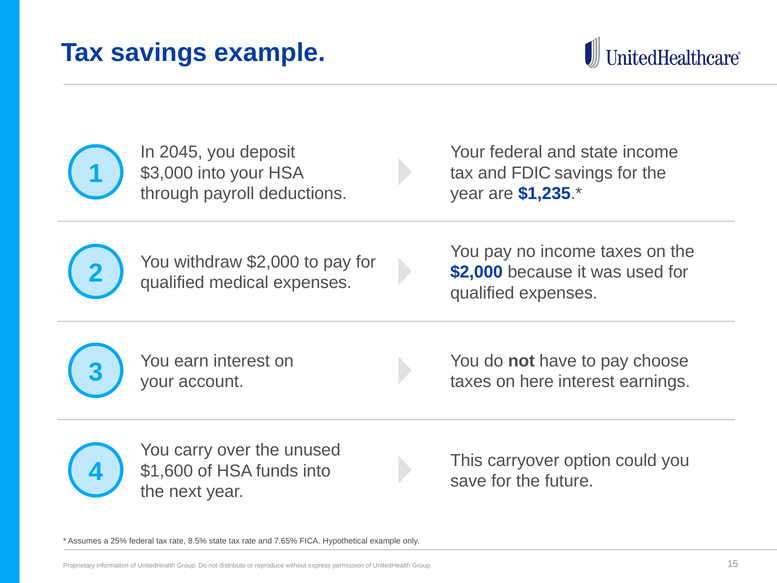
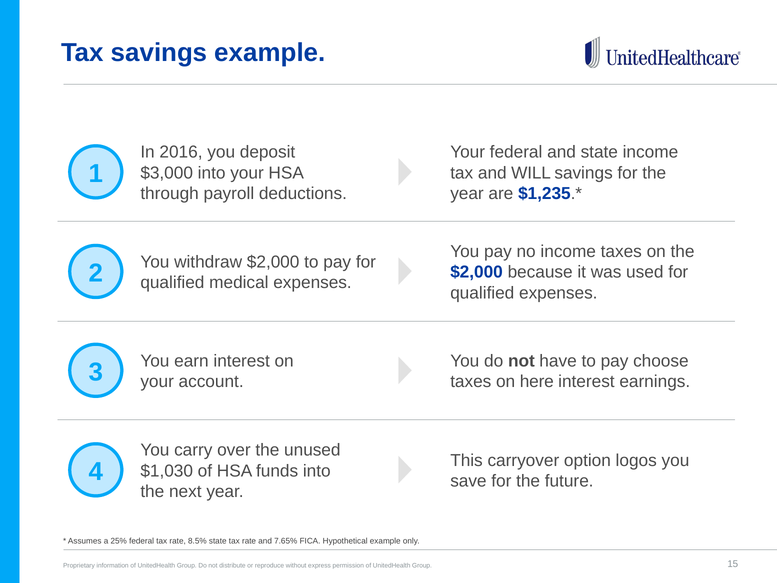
2045: 2045 -> 2016
FDIC: FDIC -> WILL
could: could -> logos
$1,600: $1,600 -> $1,030
